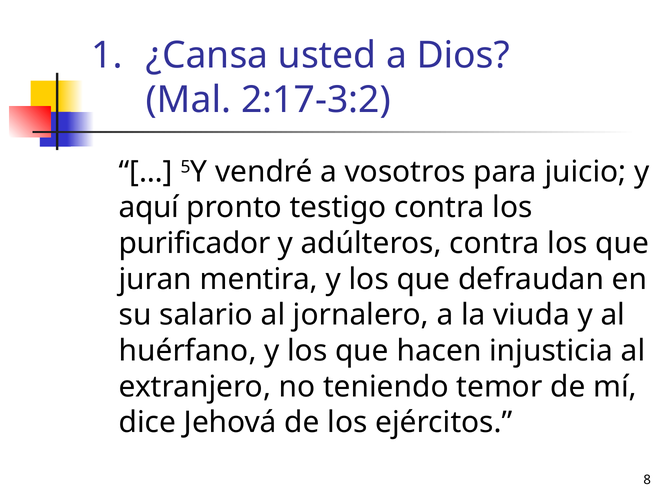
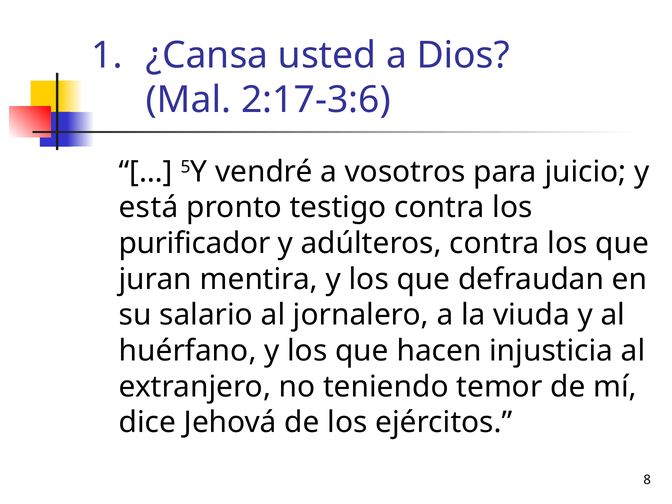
2:17-3:2: 2:17-3:2 -> 2:17-3:6
aquí: aquí -> está
